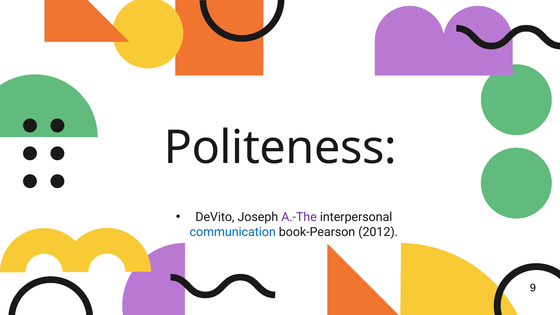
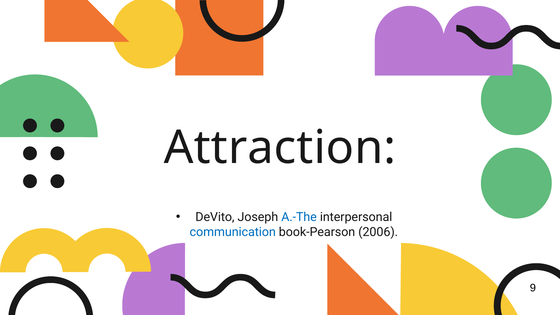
Politeness: Politeness -> Attraction
A.-The colour: purple -> blue
2012: 2012 -> 2006
